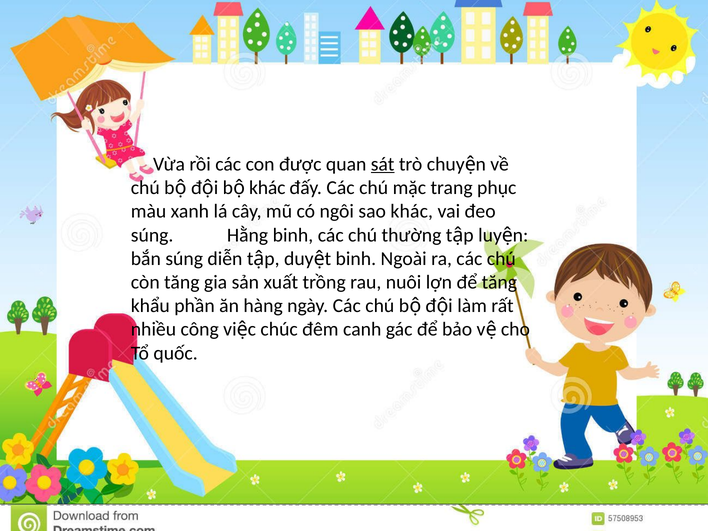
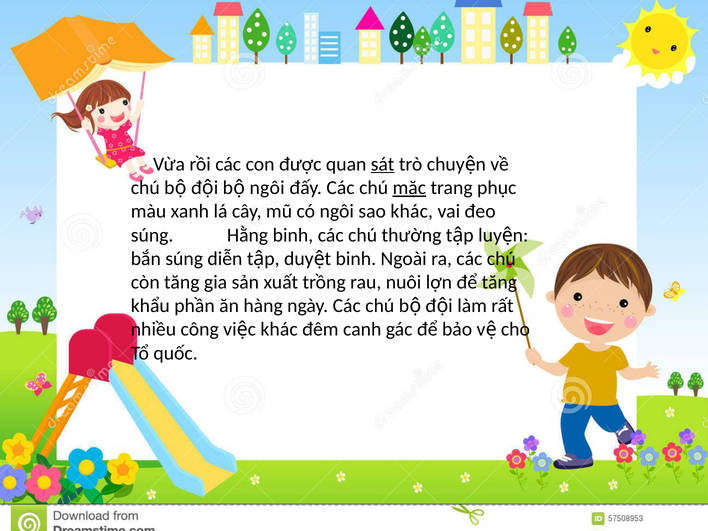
khác at (267, 188): khác -> ngôi
mặc underline: none -> present
chúc at (279, 329): chúc -> khác
